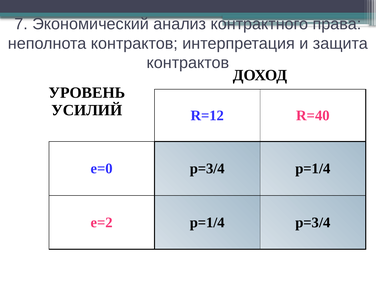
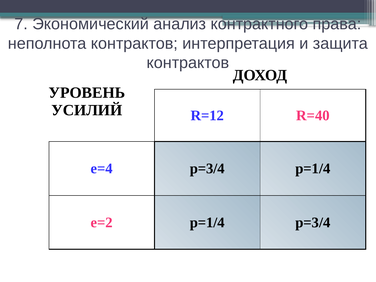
e=0: e=0 -> e=4
